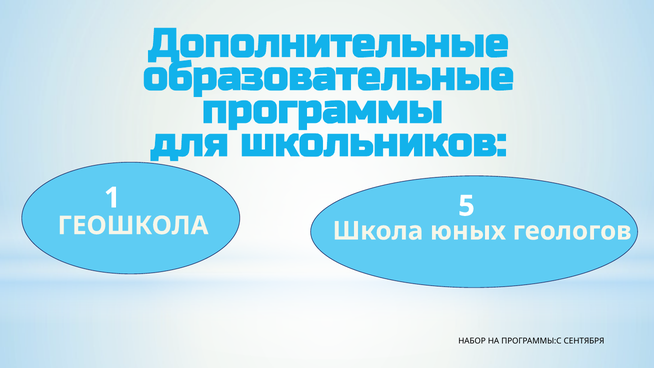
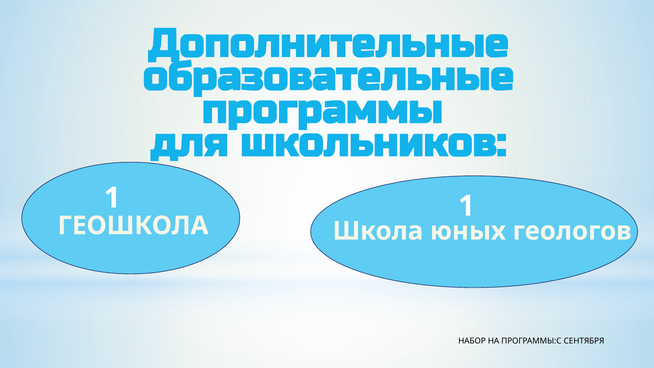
1 5: 5 -> 1
